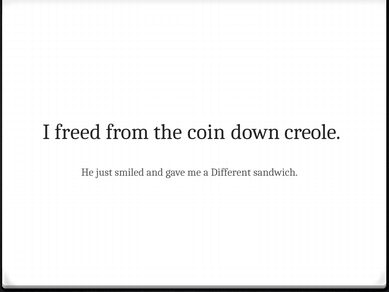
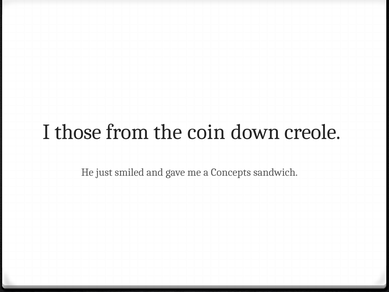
freed: freed -> those
Different: Different -> Concepts
